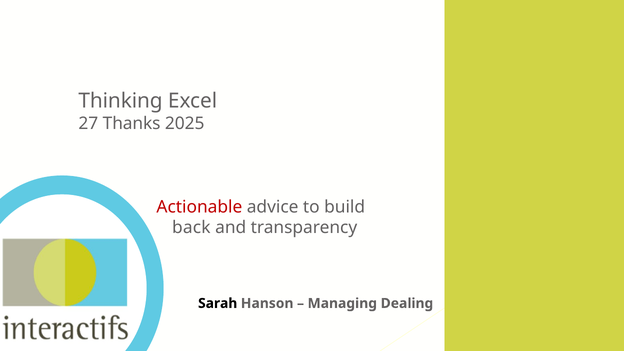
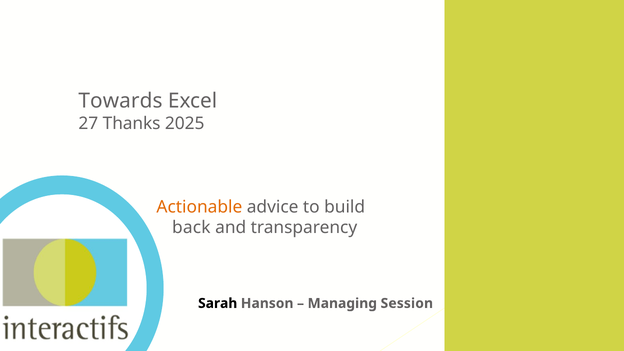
Thinking: Thinking -> Towards
Actionable colour: red -> orange
Dealing: Dealing -> Session
